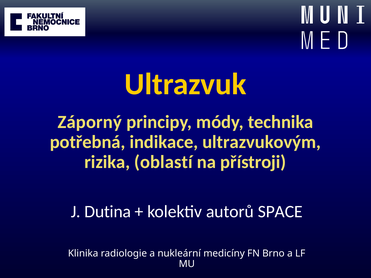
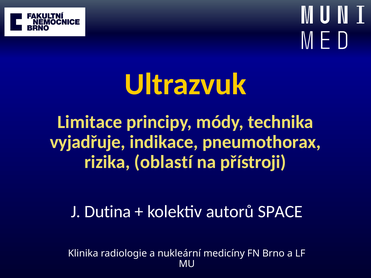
Záporný: Záporný -> Limitace
potřebná: potřebná -> vyjadřuje
ultrazvukovým: ultrazvukovým -> pneumothorax
